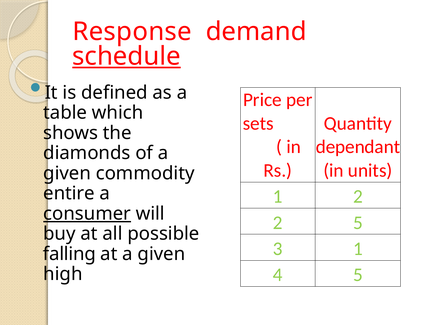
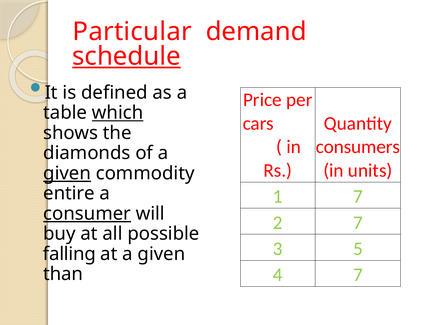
Response: Response -> Particular
which underline: none -> present
sets: sets -> cars
dependant: dependant -> consumers
given at (67, 173) underline: none -> present
1 2: 2 -> 7
2 5: 5 -> 7
3 1: 1 -> 5
4 5: 5 -> 7
high: high -> than
